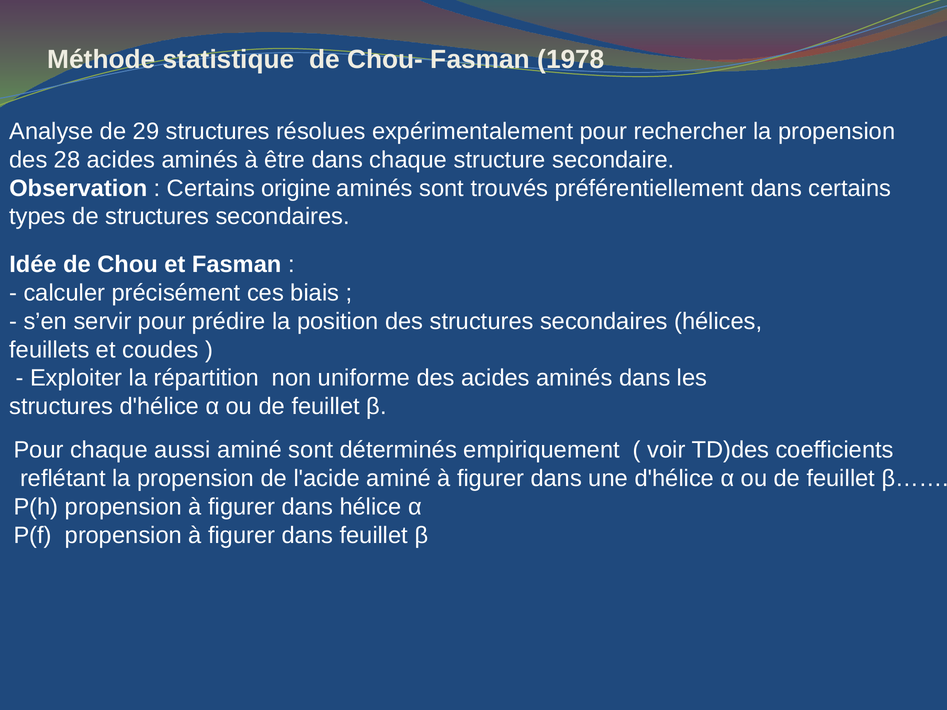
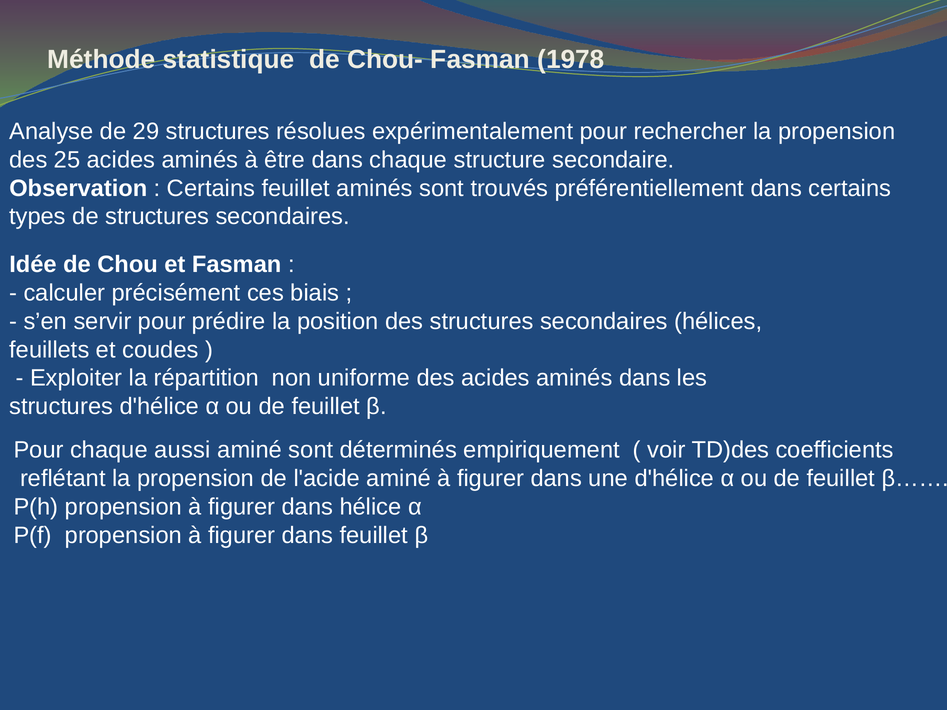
28: 28 -> 25
Certains origine: origine -> feuillet
